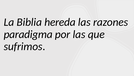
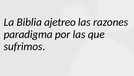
hereda: hereda -> ajetreo
